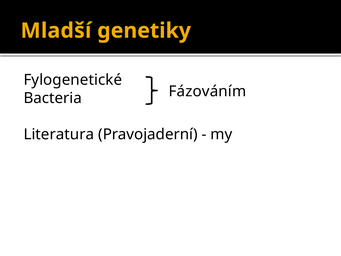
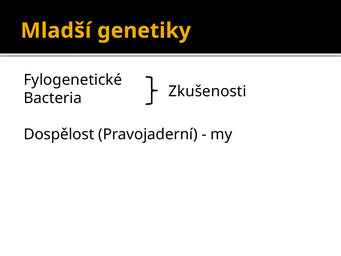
Fázováním: Fázováním -> Zkušenosti
Literatura: Literatura -> Dospělost
